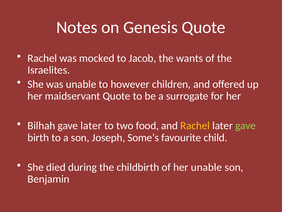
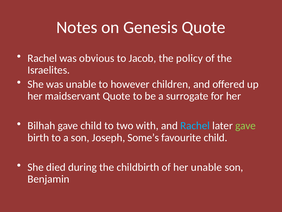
mocked: mocked -> obvious
wants: wants -> policy
gave later: later -> child
food: food -> with
Rachel at (195, 125) colour: yellow -> light blue
